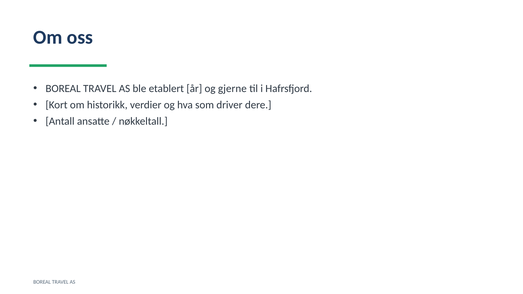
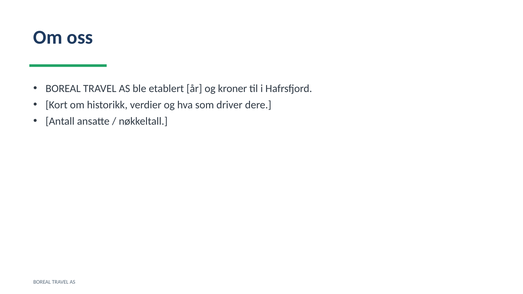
gjerne: gjerne -> kroner
